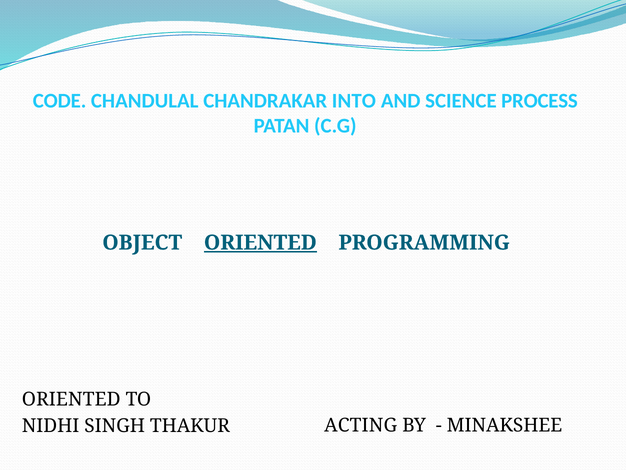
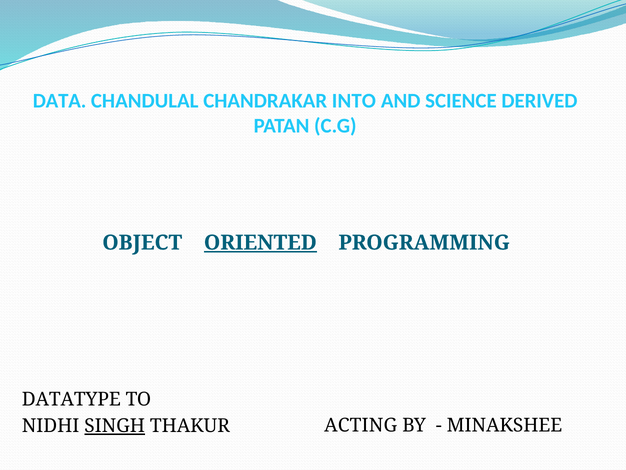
CODE: CODE -> DATA
PROCESS: PROCESS -> DERIVED
ORIENTED at (71, 399): ORIENTED -> DATATYPE
SINGH underline: none -> present
